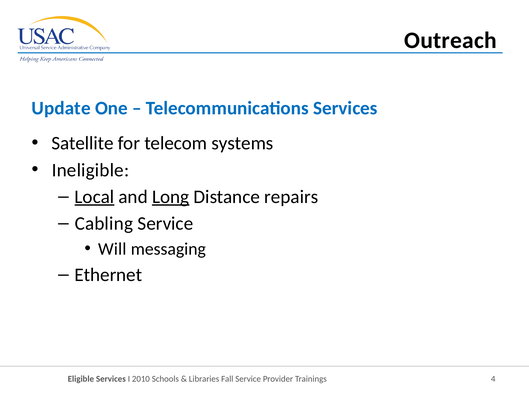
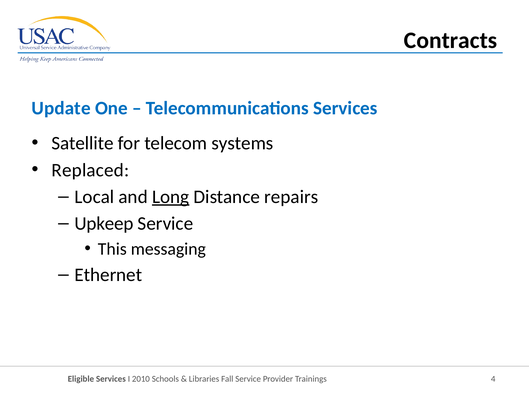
Outreach: Outreach -> Contracts
Ineligible: Ineligible -> Replaced
Local underline: present -> none
Cabling: Cabling -> Upkeep
Will: Will -> This
